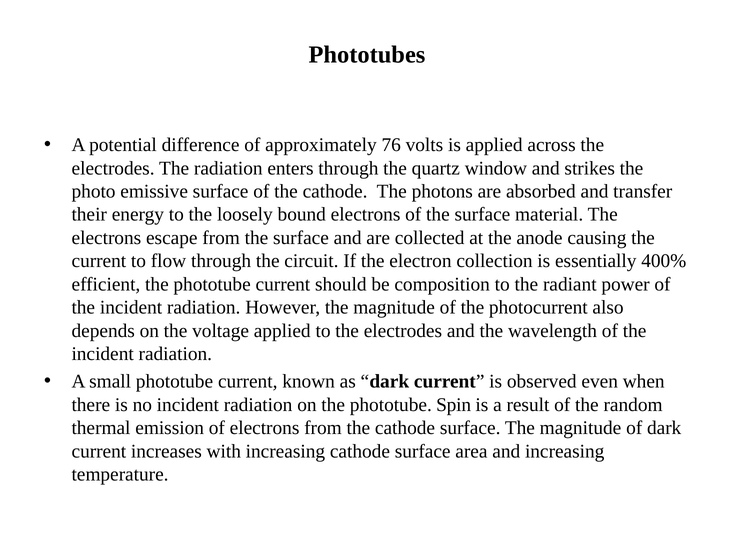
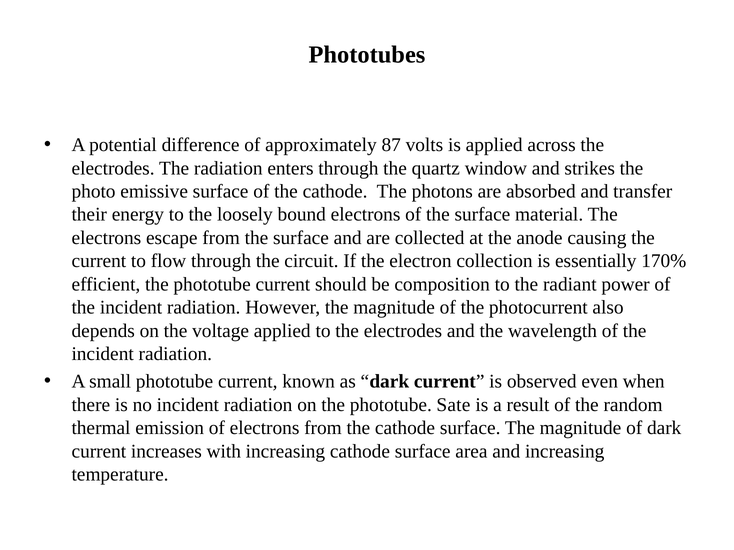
76: 76 -> 87
400%: 400% -> 170%
Spin: Spin -> Sate
